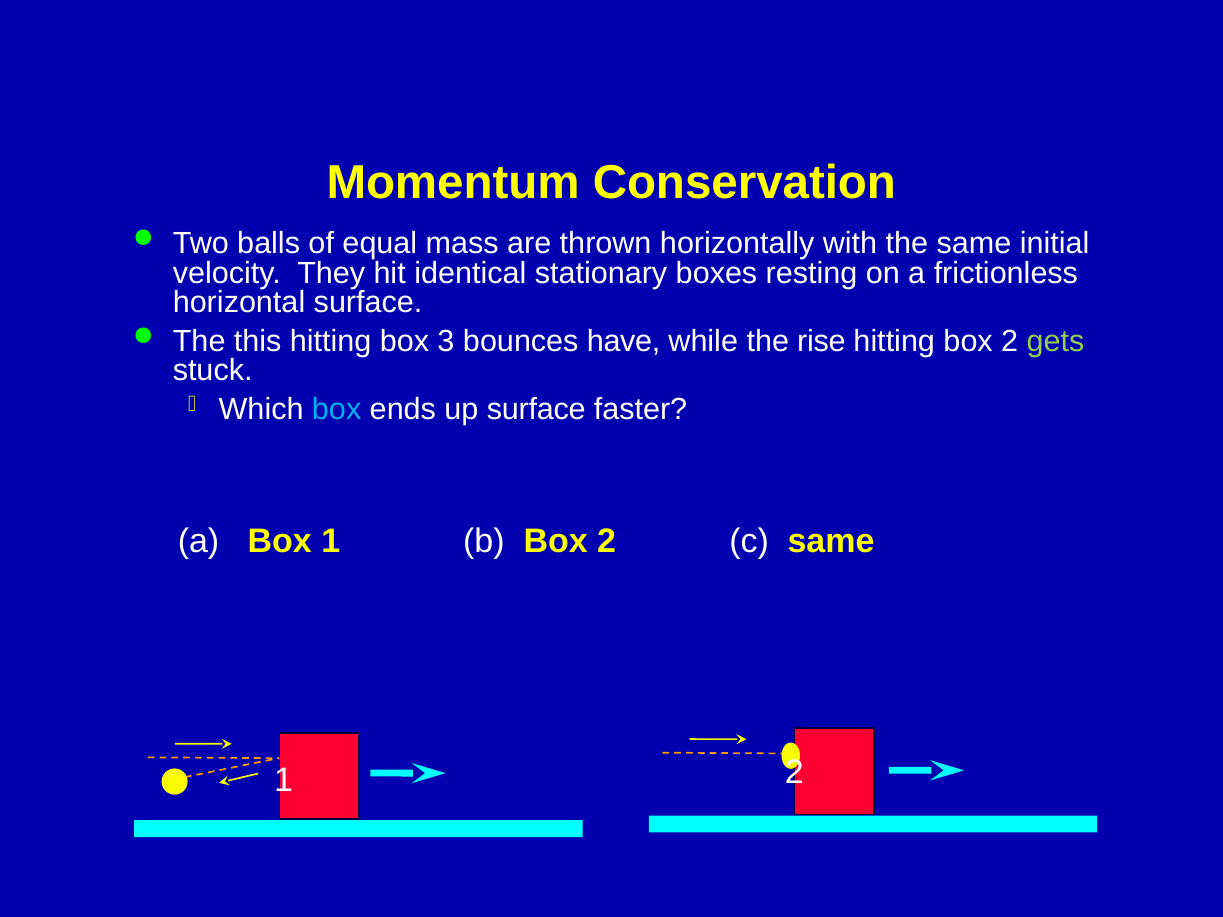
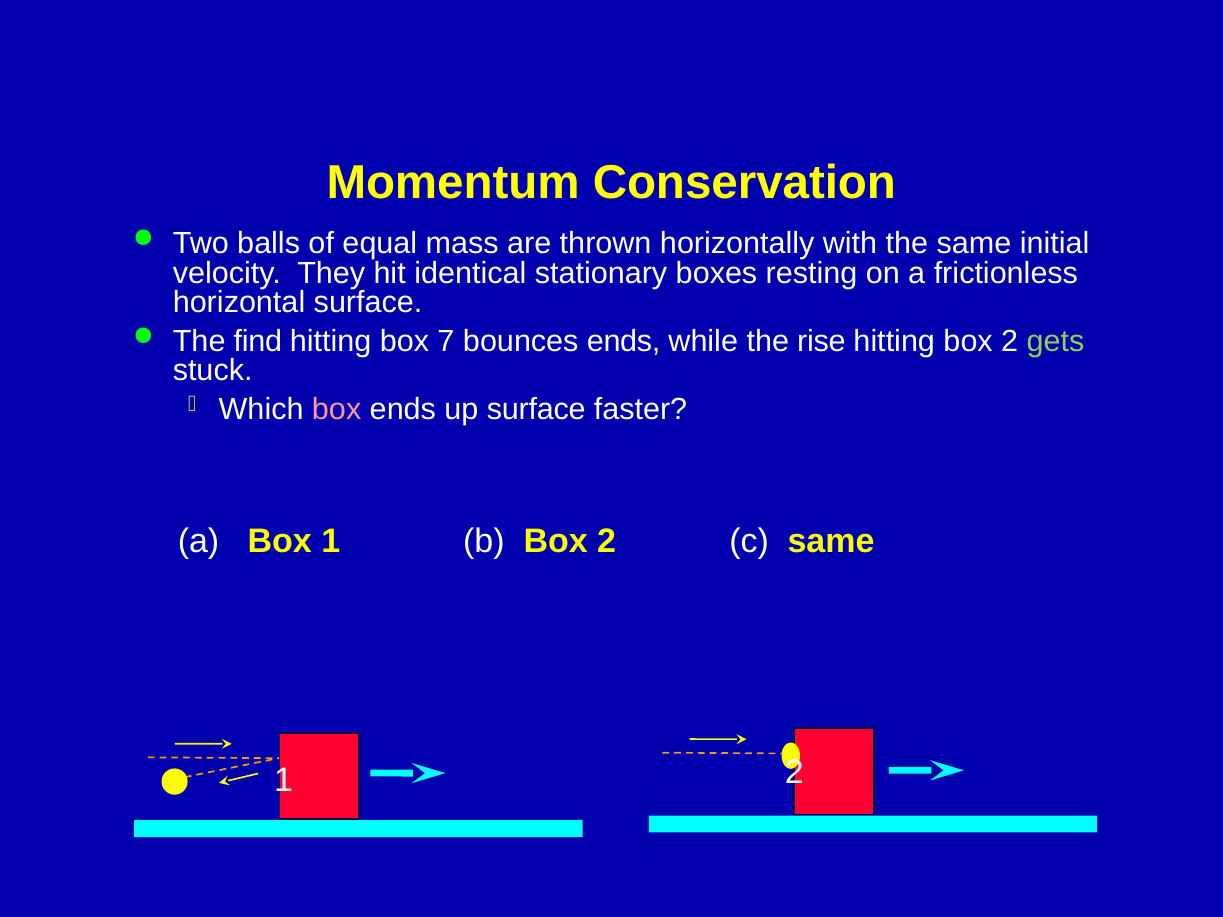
this: this -> find
3: 3 -> 7
bounces have: have -> ends
box at (337, 409) colour: light blue -> pink
